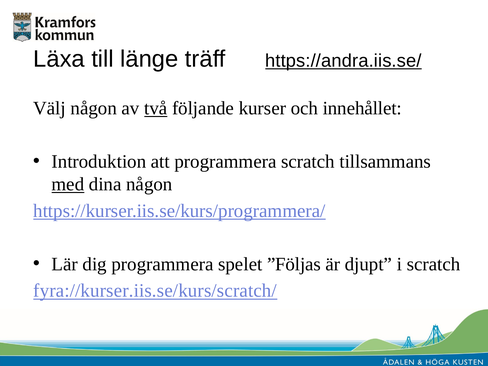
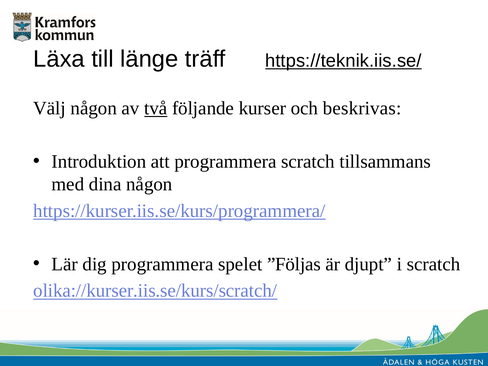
https://andra.iis.se/: https://andra.iis.se/ -> https://teknik.iis.se/
innehållet: innehållet -> beskrivas
med underline: present -> none
fyra://kurser.iis.se/kurs/scratch/: fyra://kurser.iis.se/kurs/scratch/ -> olika://kurser.iis.se/kurs/scratch/
